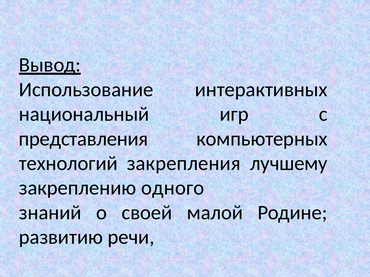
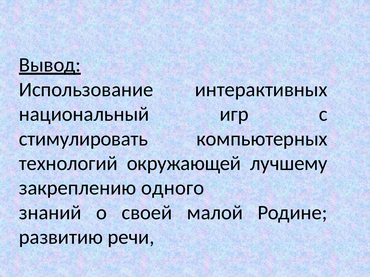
представления: представления -> стимулировать
закрепления: закрепления -> окружающей
